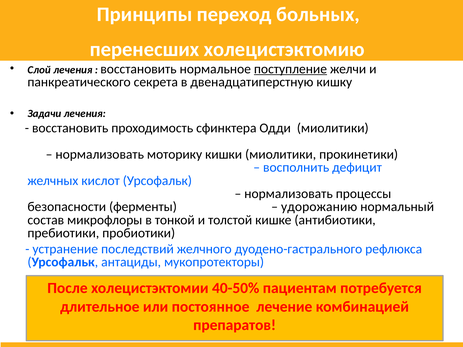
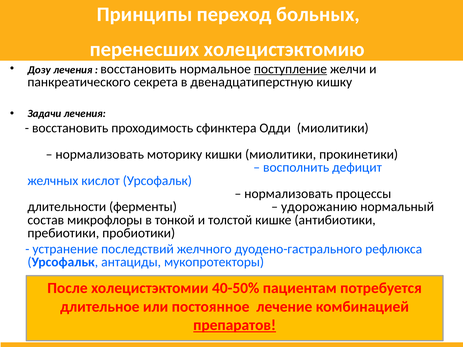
Слой: Слой -> Дозу
безопасности: безопасности -> длительности
препаратов underline: none -> present
